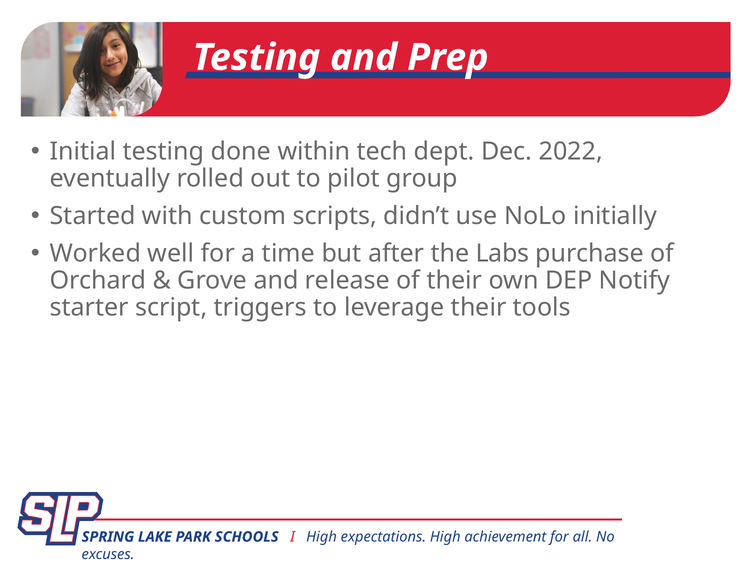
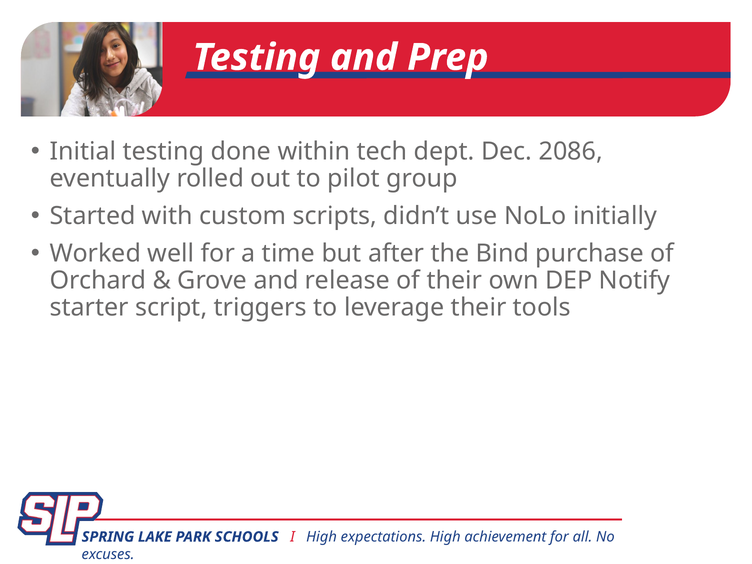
2022: 2022 -> 2086
Labs: Labs -> Bind
